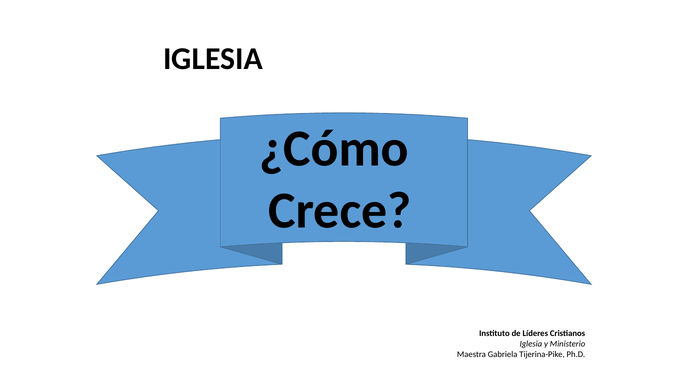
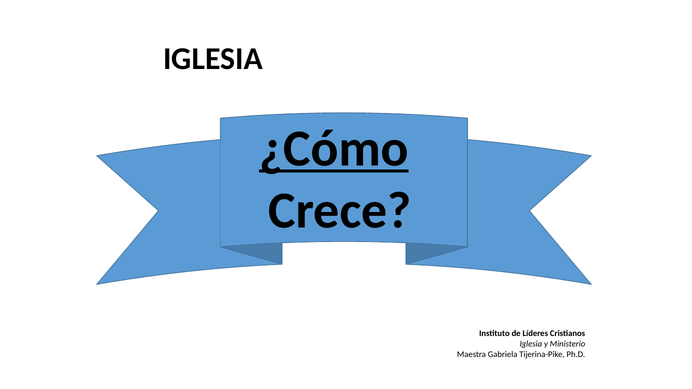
¿Cómo underline: none -> present
